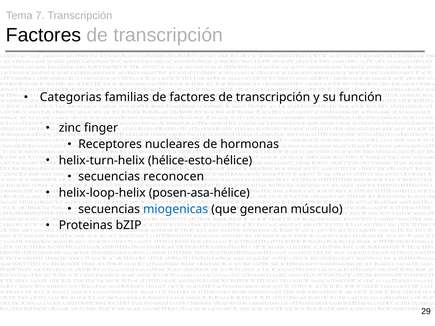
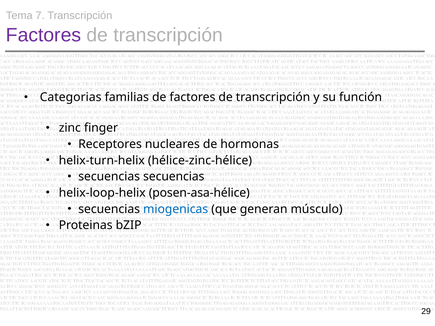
Factores at (44, 35) colour: black -> purple
hélice-esto-hélice: hélice-esto-hélice -> hélice-zinc-hélice
secuencias reconocen: reconocen -> secuencias
